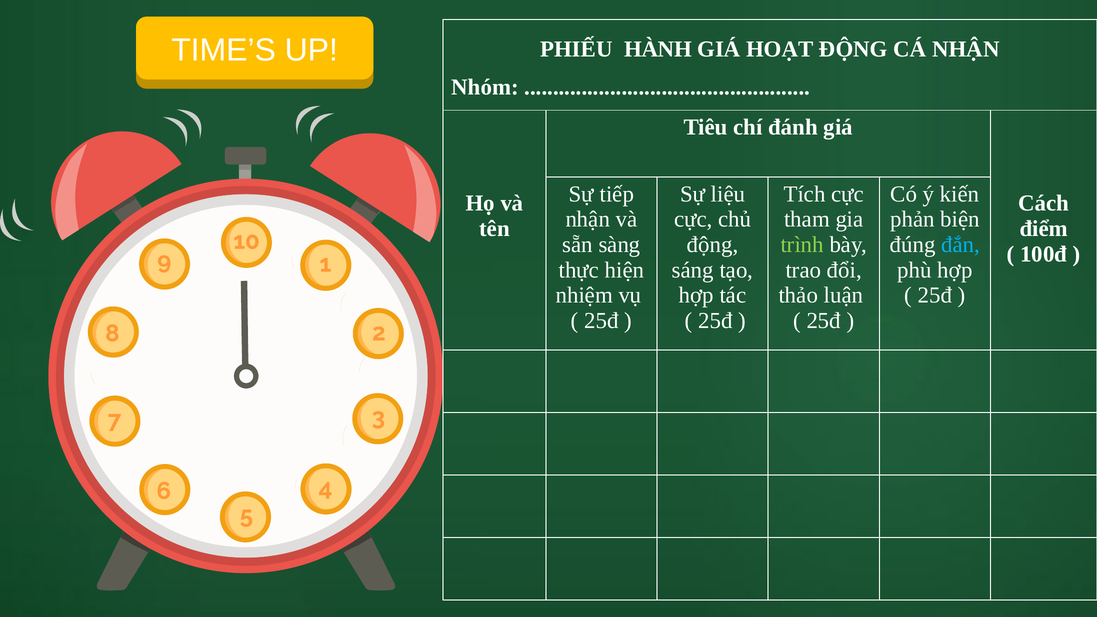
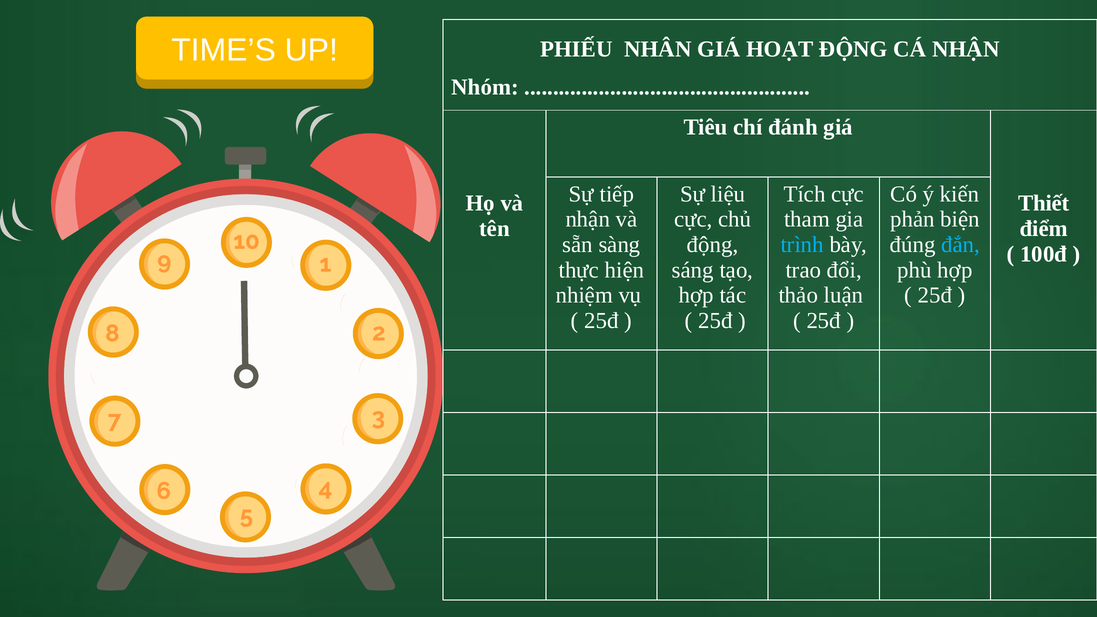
HÀNH: HÀNH -> NHÂN
Cách: Cách -> Thiết
trình colour: light green -> light blue
